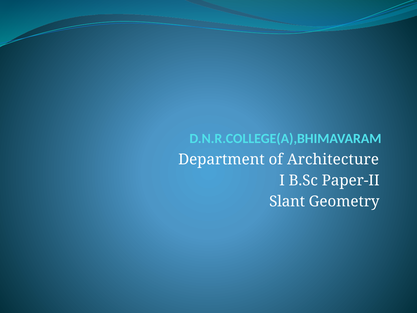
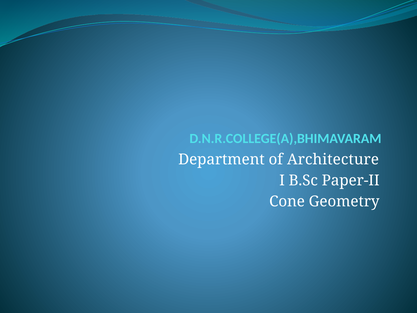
Slant: Slant -> Cone
